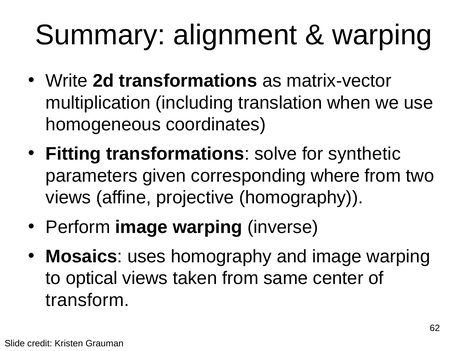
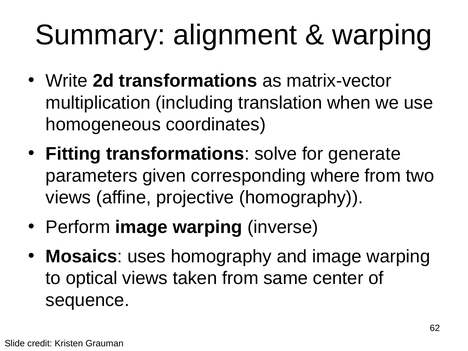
synthetic: synthetic -> generate
transform: transform -> sequence
